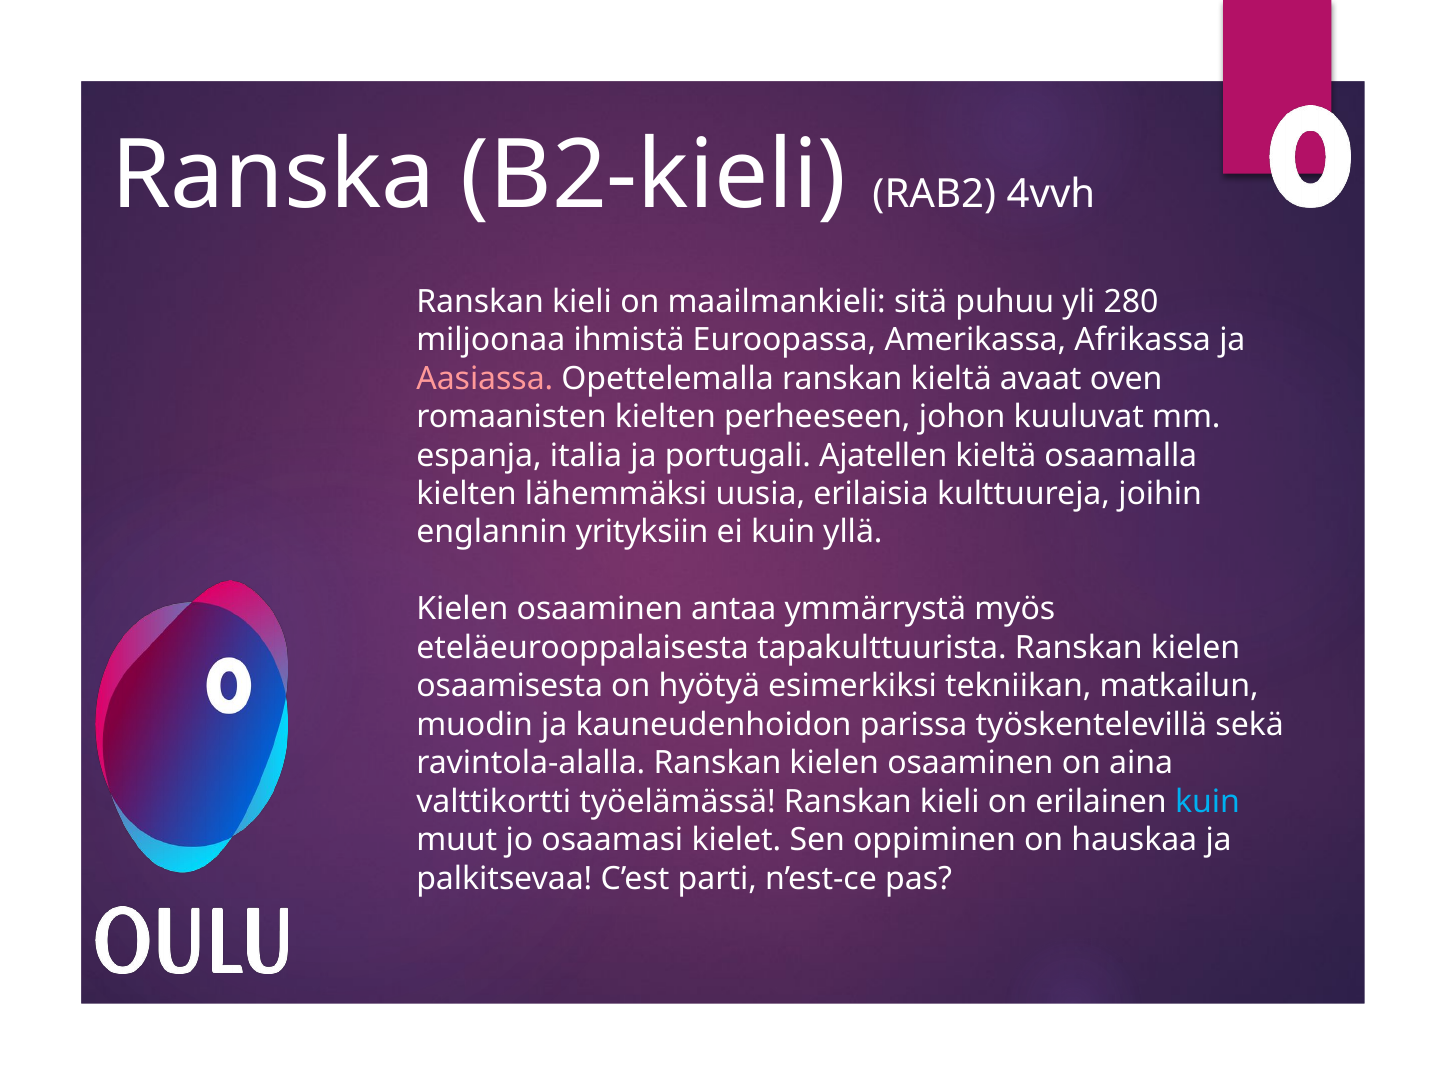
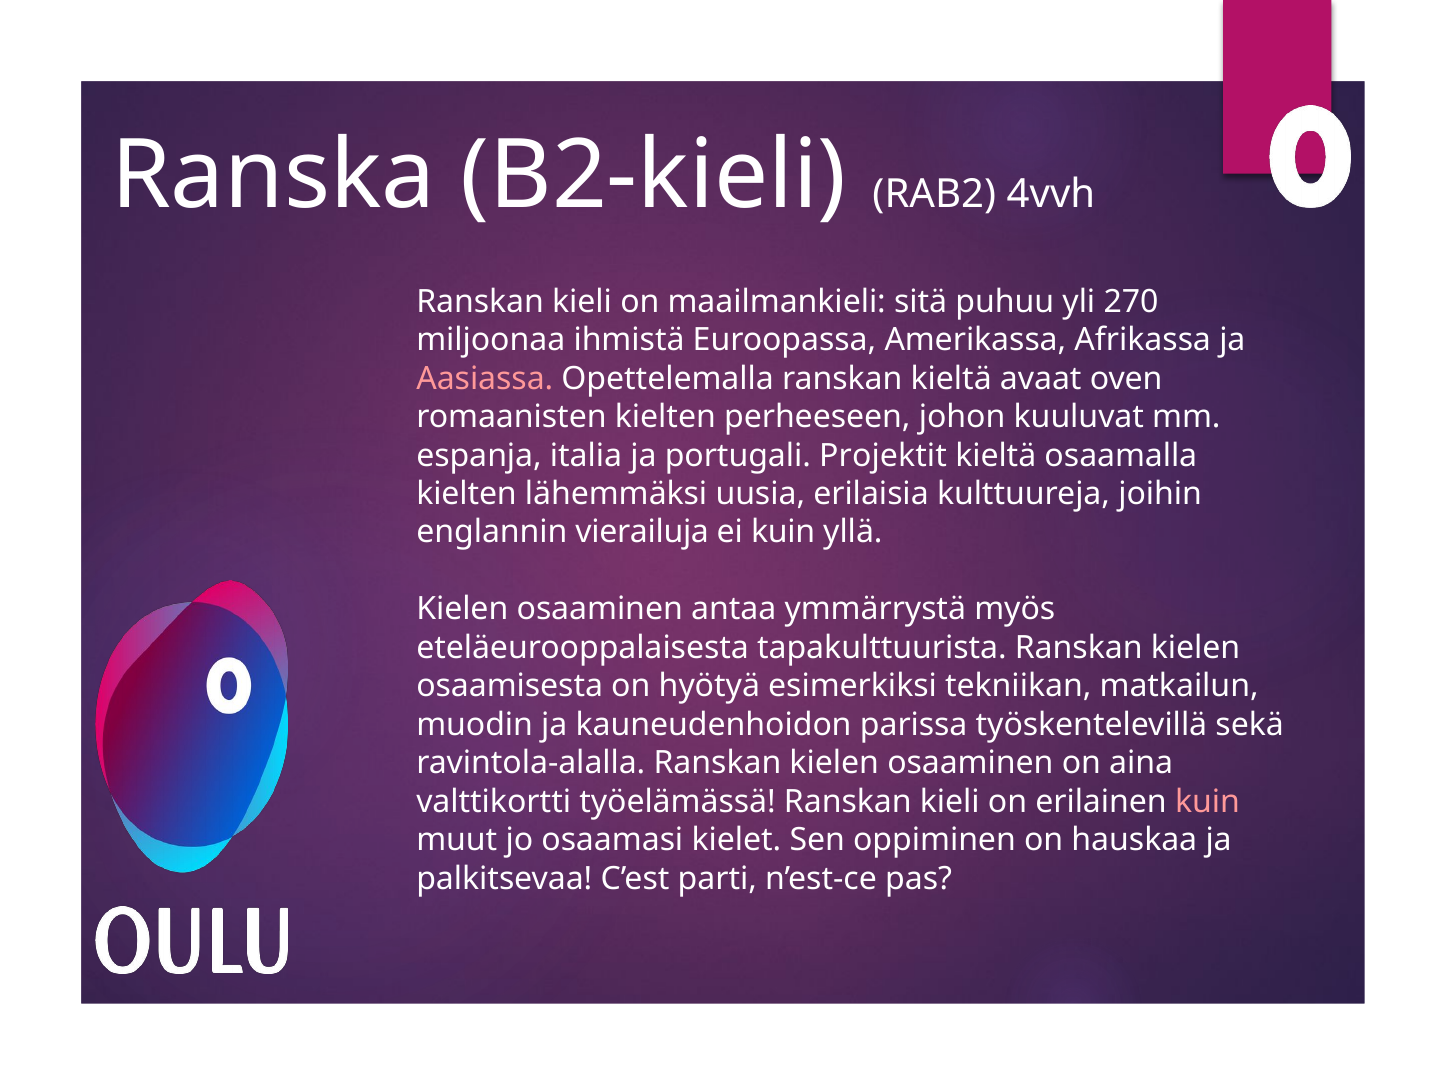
280: 280 -> 270
Ajatellen: Ajatellen -> Projektit
yrityksiin: yrityksiin -> vierailuja
kuin at (1208, 802) colour: light blue -> pink
